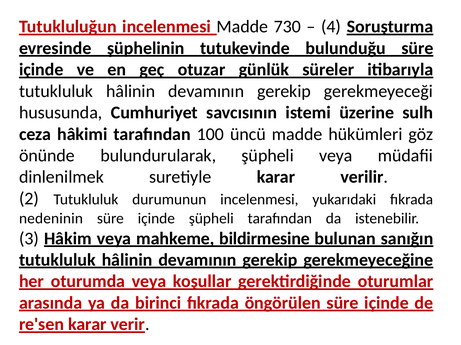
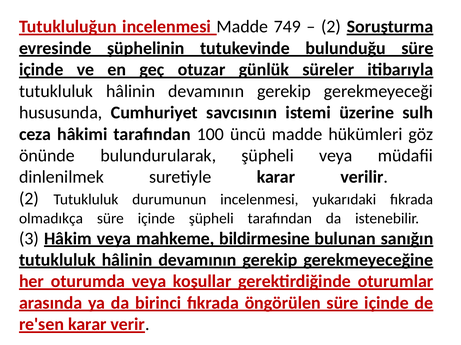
730: 730 -> 749
4 at (331, 27): 4 -> 2
nedeninin: nedeninin -> olmadıkça
